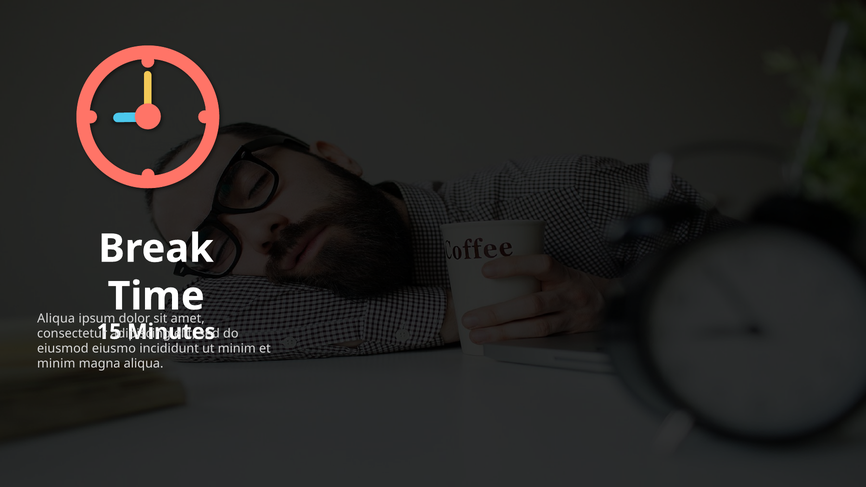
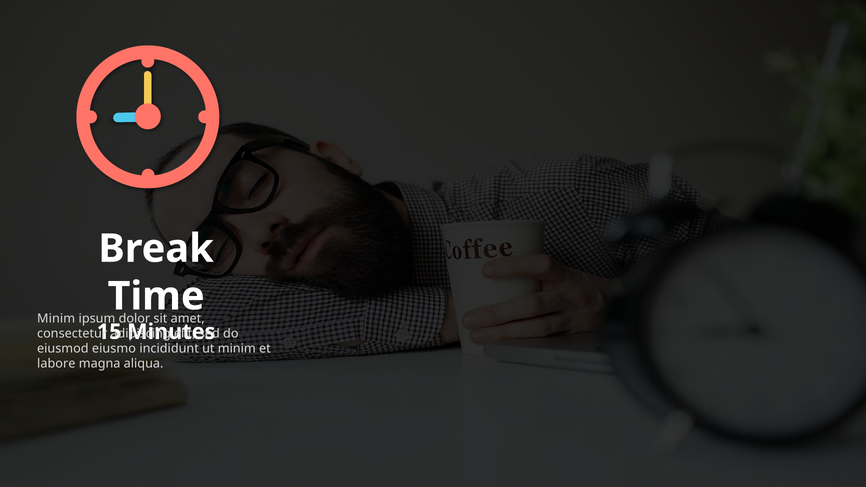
Aliqua at (56, 318): Aliqua -> Minim
minim at (56, 364): minim -> labore
